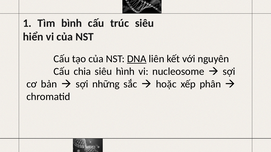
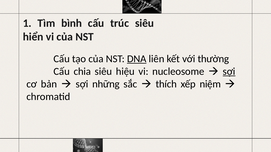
nguyên: nguyên -> thường
hình: hình -> hiệu
sợi at (229, 72) underline: none -> present
hoặc: hoặc -> thích
phân: phân -> niệm
